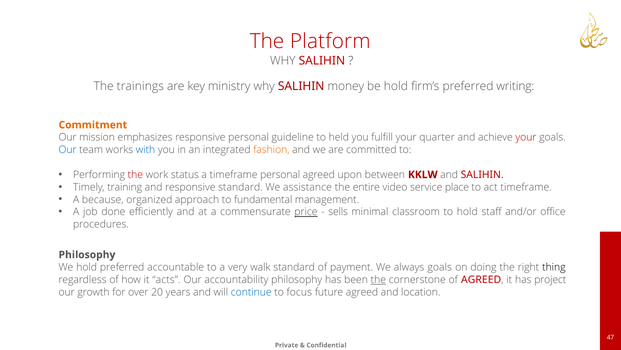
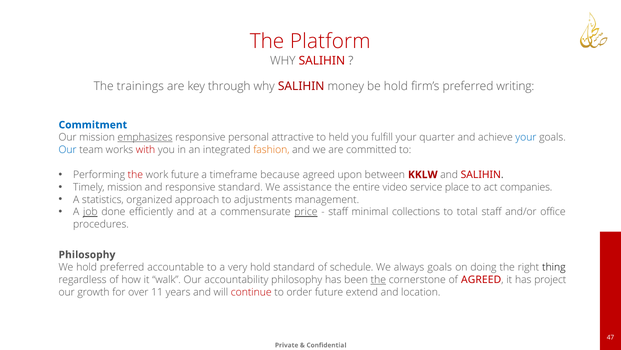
ministry: ministry -> through
Commitment colour: orange -> blue
emphasizes underline: none -> present
guideline: guideline -> attractive
your at (526, 137) colour: red -> blue
with colour: blue -> red
work status: status -> future
timeframe personal: personal -> because
Timely training: training -> mission
act timeframe: timeframe -> companies
because: because -> statistics
fundamental: fundamental -> adjustments
job underline: none -> present
sells at (338, 212): sells -> staff
classroom: classroom -> collections
to hold: hold -> total
very walk: walk -> hold
payment: payment -> schedule
acts: acts -> walk
20: 20 -> 11
continue colour: blue -> red
focus: focus -> order
future agreed: agreed -> extend
